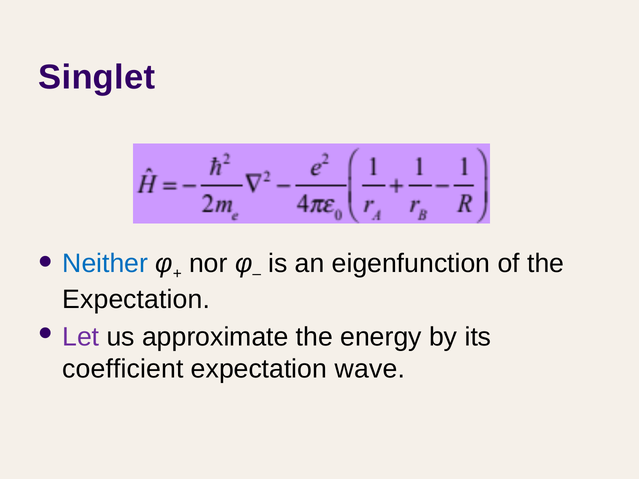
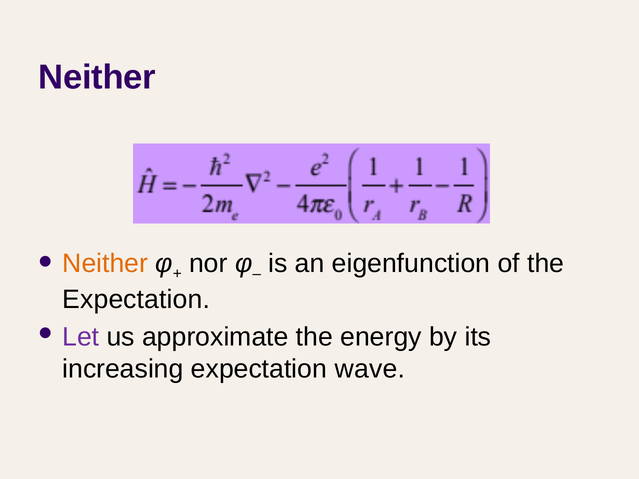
Singlet at (97, 78): Singlet -> Neither
Neither at (105, 264) colour: blue -> orange
coefficient: coefficient -> increasing
